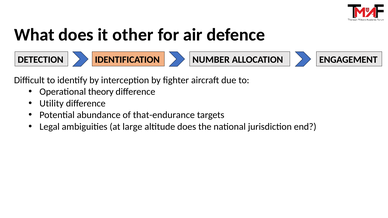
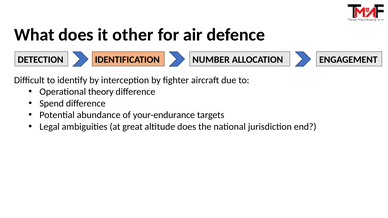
Utility: Utility -> Spend
that-endurance: that-endurance -> your-endurance
large: large -> great
